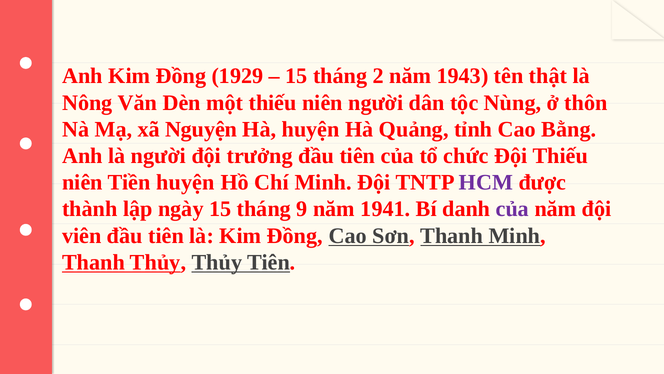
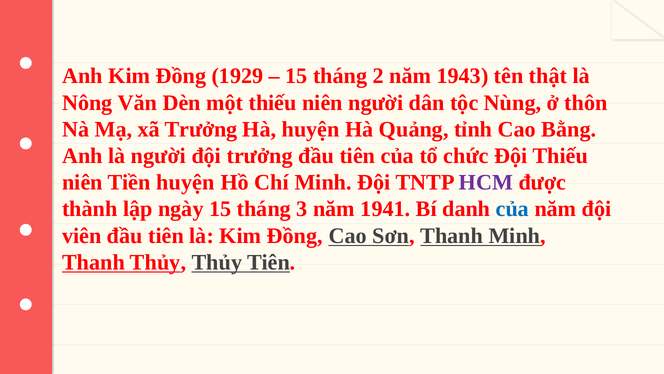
xã Nguyện: Nguyện -> Trưởng
9: 9 -> 3
của at (512, 209) colour: purple -> blue
